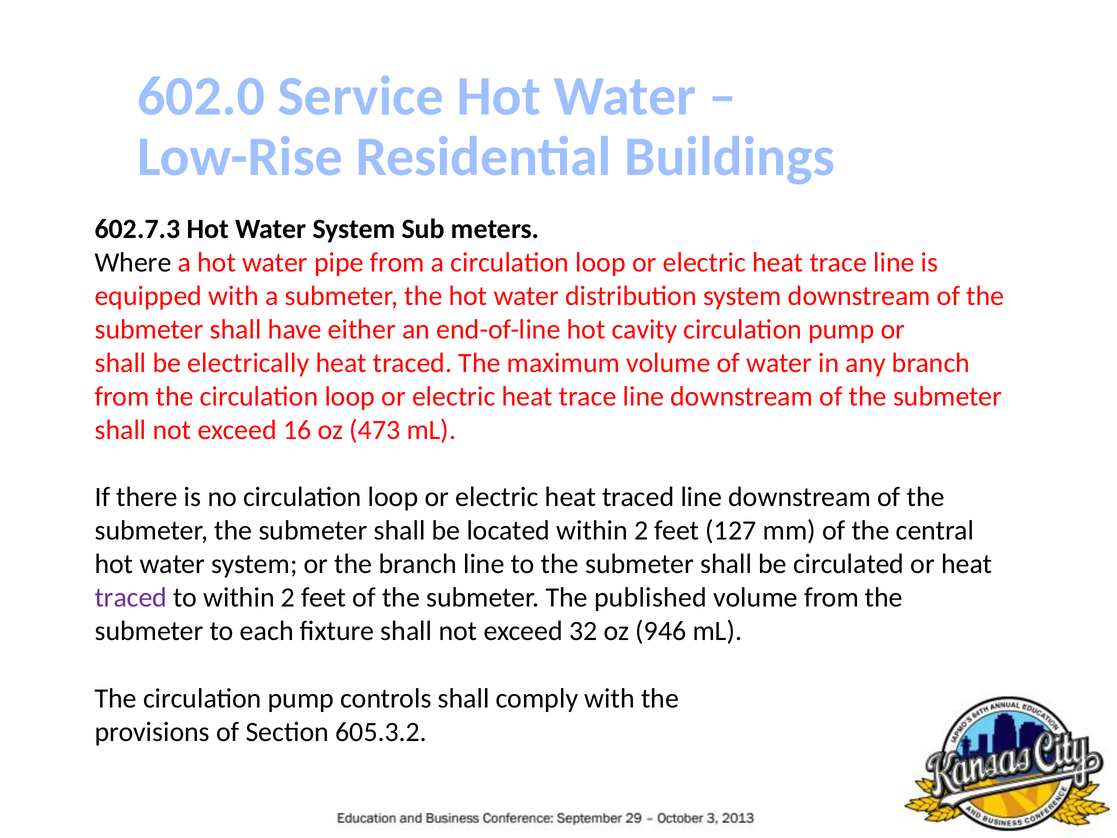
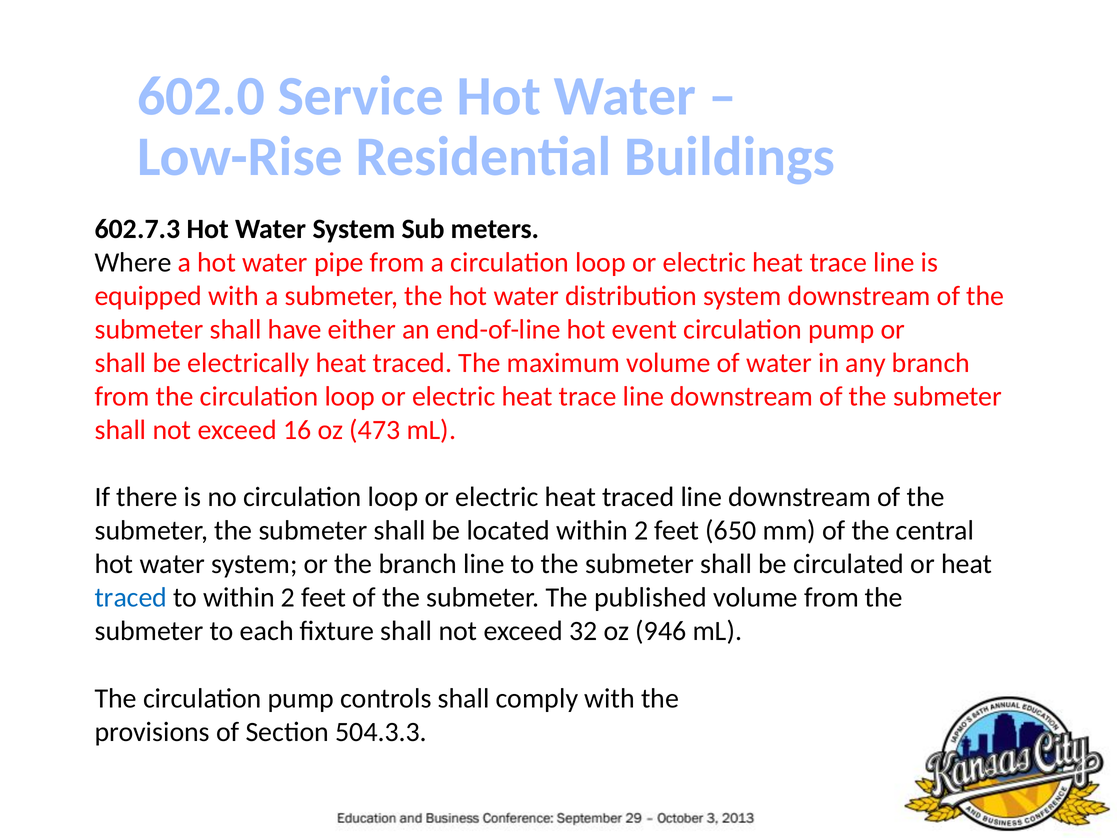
cavity: cavity -> event
127: 127 -> 650
traced at (131, 598) colour: purple -> blue
605.3.2: 605.3.2 -> 504.3.3
